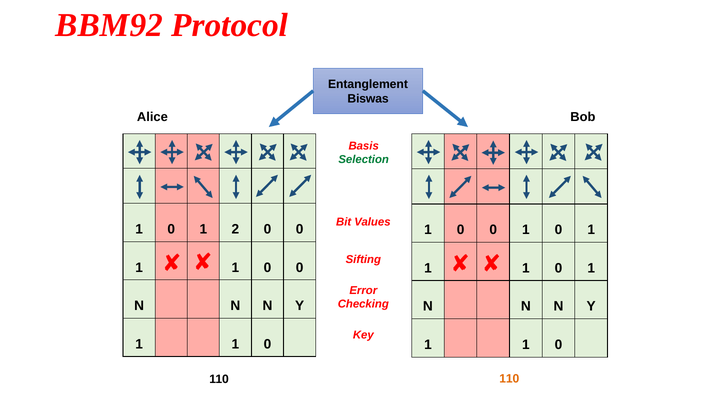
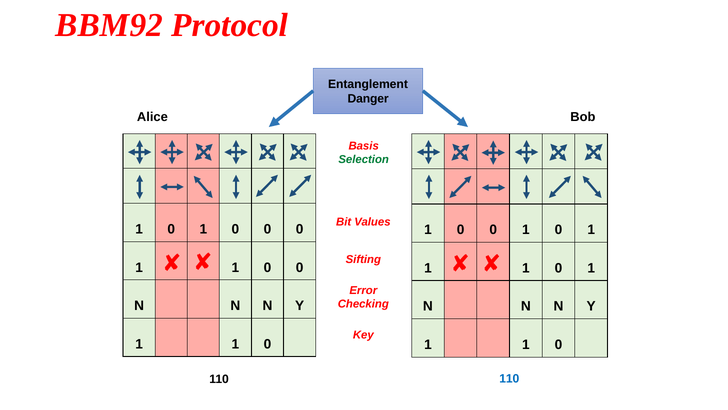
Biswas: Biswas -> Danger
1 0 1 2: 2 -> 0
110 at (509, 378) colour: orange -> blue
